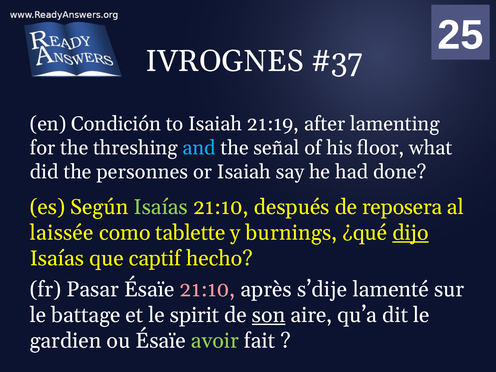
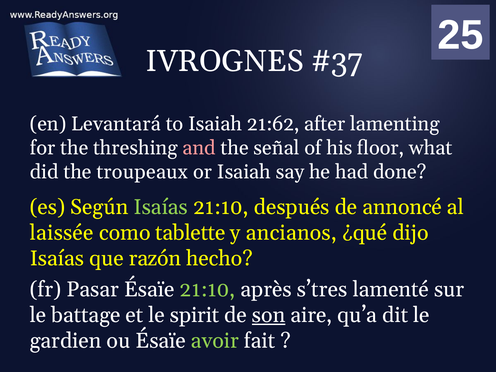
Condición: Condición -> Levantará
21:19: 21:19 -> 21:62
and colour: light blue -> pink
personnes: personnes -> troupeaux
reposera: reposera -> annoncé
burnings: burnings -> ancianos
dijo underline: present -> none
captif: captif -> razón
21:10 at (207, 290) colour: pink -> light green
s’dije: s’dije -> s’tres
